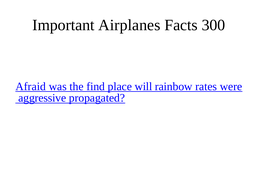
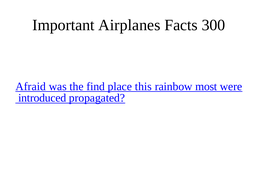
will: will -> this
rates: rates -> most
aggressive: aggressive -> introduced
